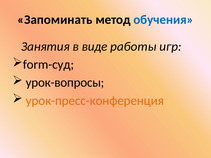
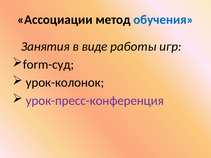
Запоминать: Запоминать -> Ассоциации
урок-вопросы: урок-вопросы -> урок-колонок
урок-пресс-конференция colour: orange -> purple
